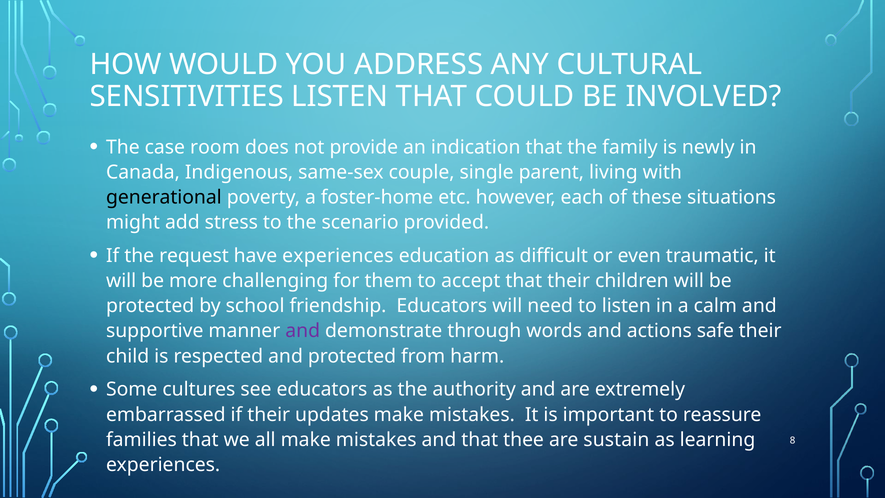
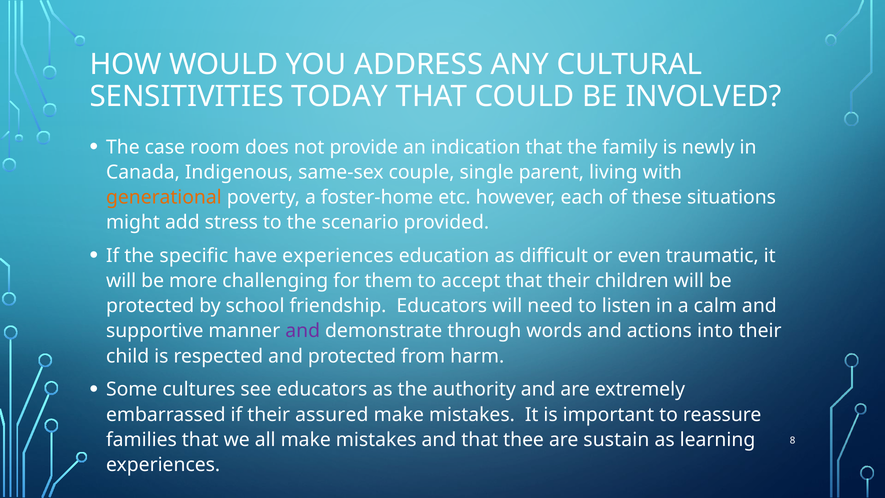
SENSITIVITIES LISTEN: LISTEN -> TODAY
generational colour: black -> orange
request: request -> specific
safe: safe -> into
updates: updates -> assured
